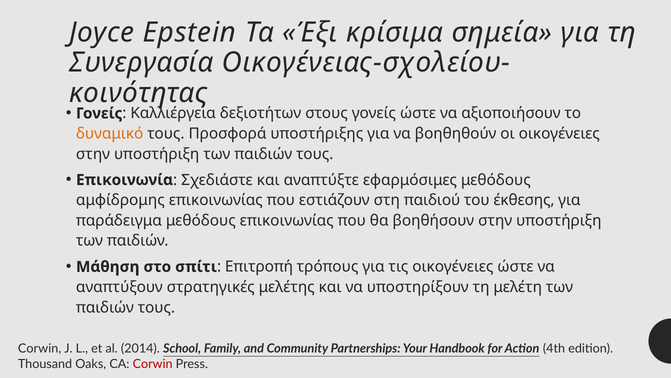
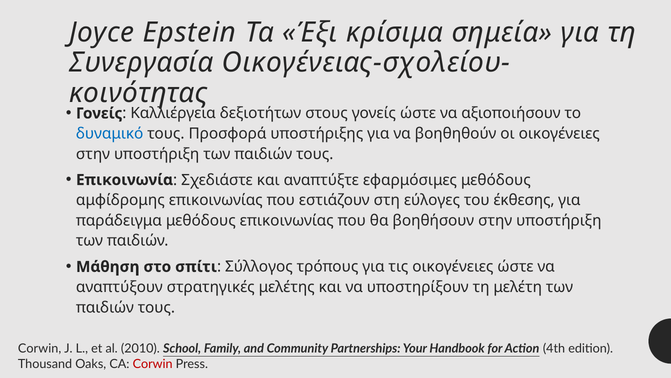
δυναμικό colour: orange -> blue
παιδιού: παιδιού -> εύλογες
Επιτροπή: Επιτροπή -> Σύλλογος
2014: 2014 -> 2010
